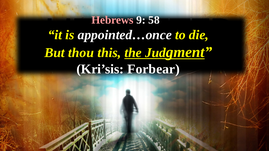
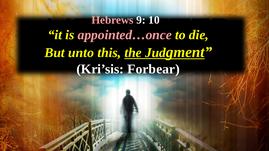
58: 58 -> 10
appointed…once colour: white -> pink
thou: thou -> unto
